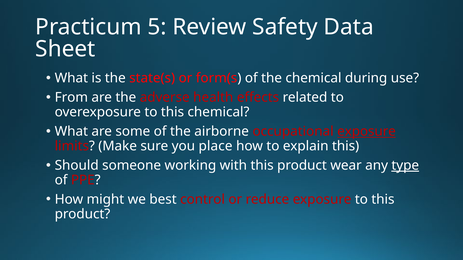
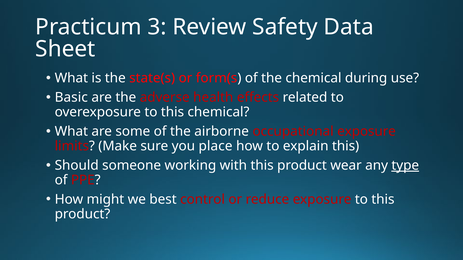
5: 5 -> 3
From: From -> Basic
exposure at (367, 132) underline: present -> none
